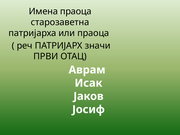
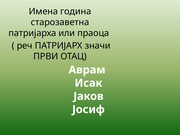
Имена праоца: праоца -> година
